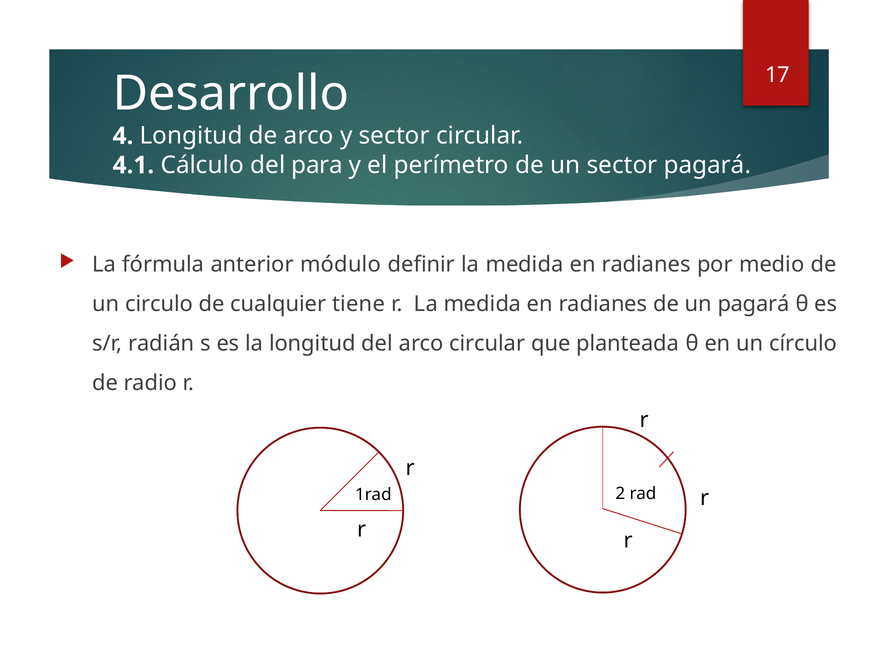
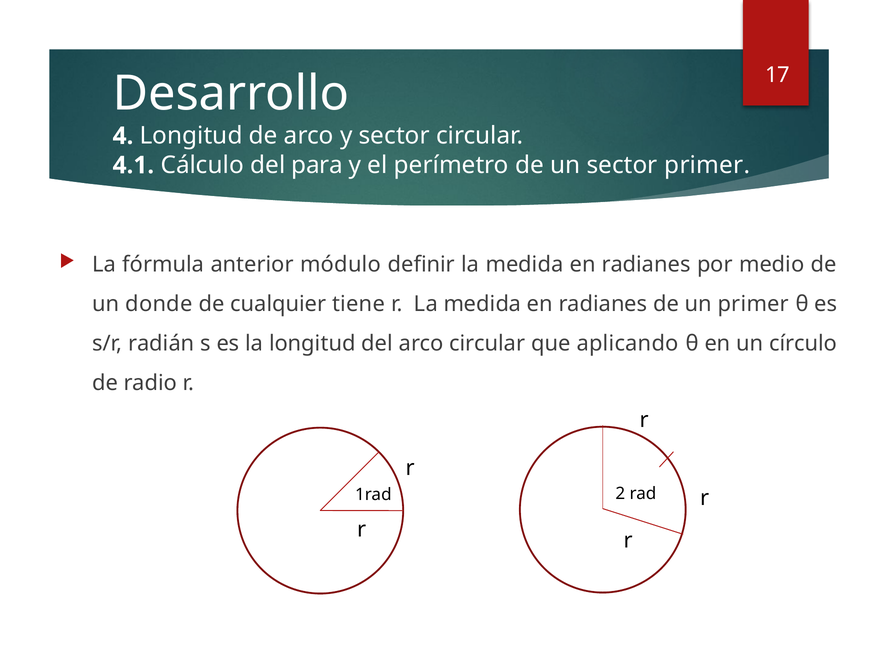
sector pagará: pagará -> primer
circulo: circulo -> donde
un pagará: pagará -> primer
planteada: planteada -> aplicando
